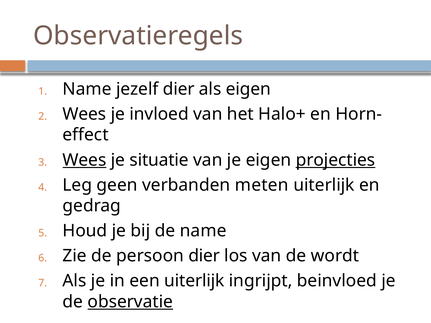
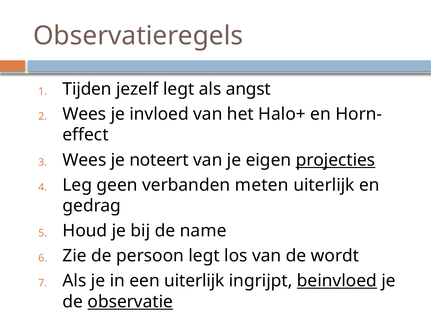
Name at (87, 89): Name -> Tijden
jezelf dier: dier -> legt
als eigen: eigen -> angst
Wees at (84, 160) underline: present -> none
situatie: situatie -> noteert
persoon dier: dier -> legt
beinvloed underline: none -> present
